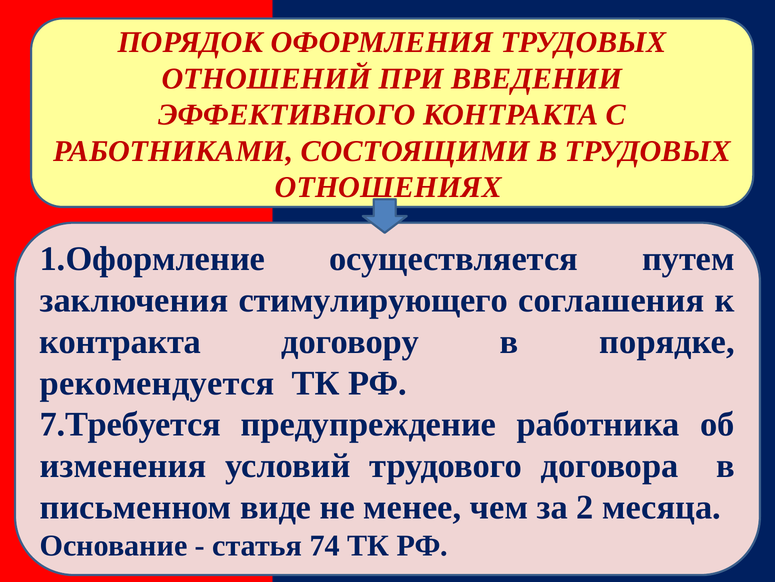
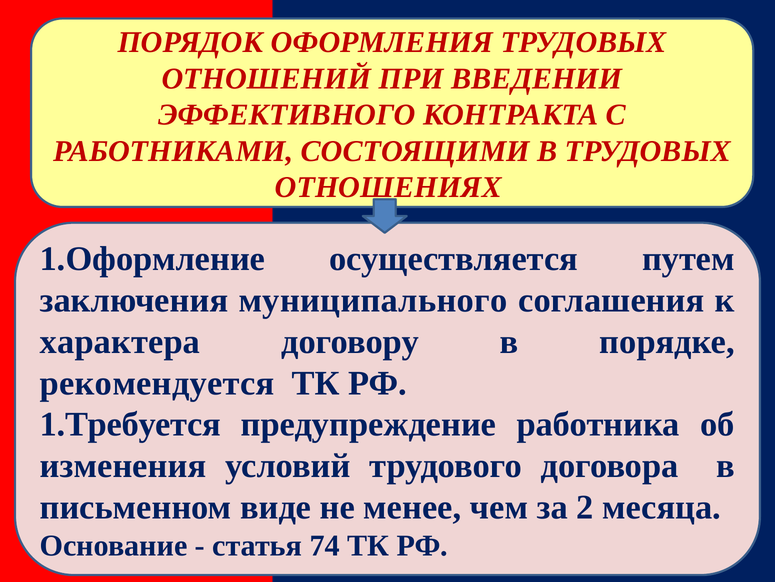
стимулирующего: стимулирующего -> муниципального
контракта at (120, 341): контракта -> характера
7.Требуется: 7.Требуется -> 1.Требуется
